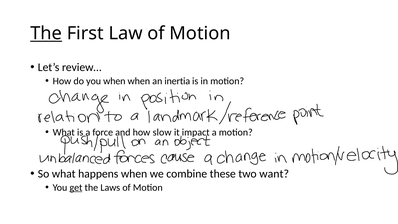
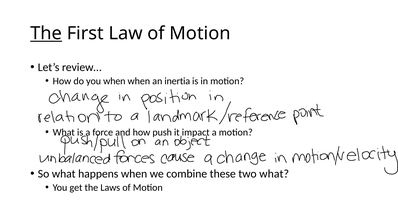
slow: slow -> push
two want: want -> what
get underline: present -> none
